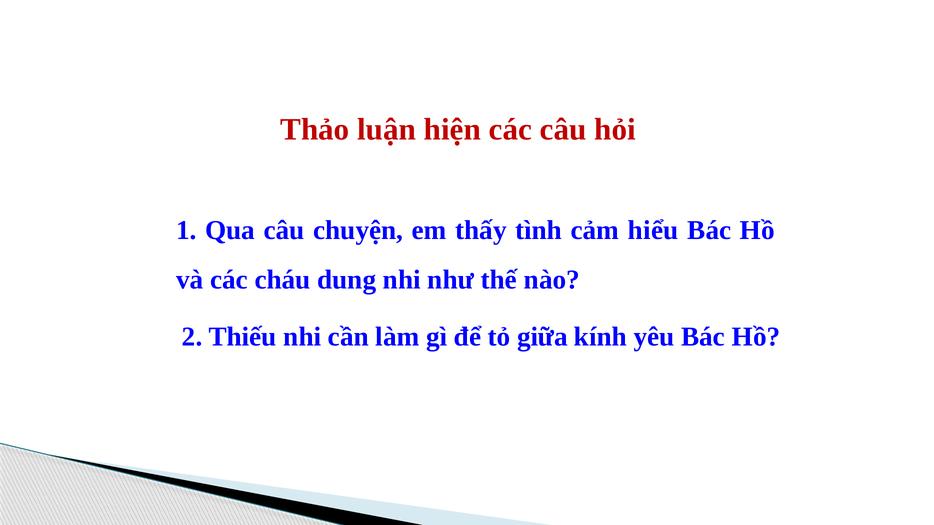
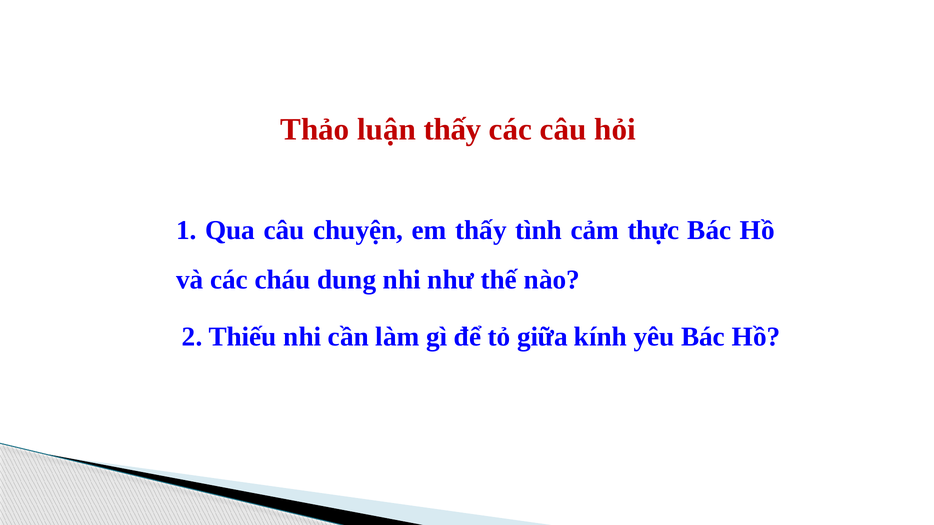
luận hiện: hiện -> thấy
hiểu: hiểu -> thực
